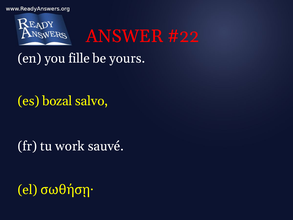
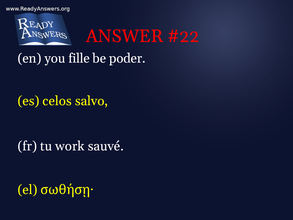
yours: yours -> poder
bozal: bozal -> celos
